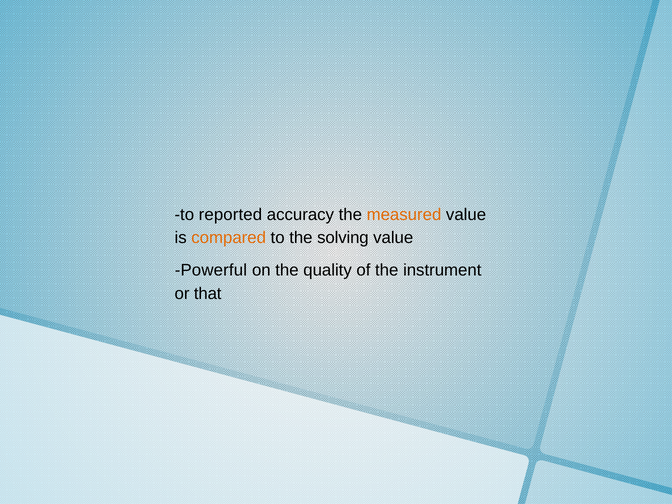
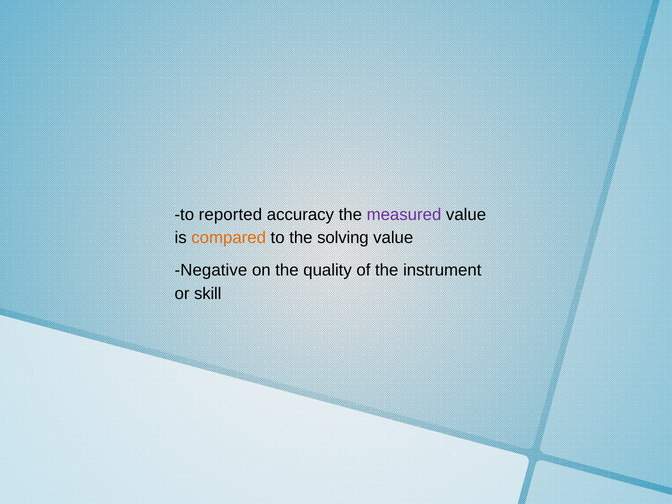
measured colour: orange -> purple
Powerful: Powerful -> Negative
that: that -> skill
